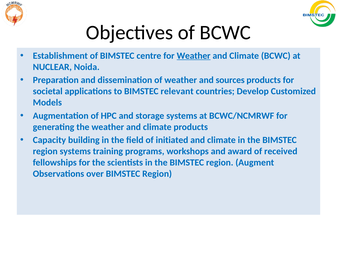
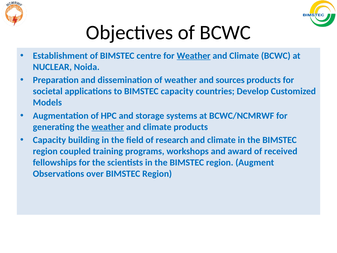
BIMSTEC relevant: relevant -> capacity
weather at (108, 127) underline: none -> present
initiated: initiated -> research
region systems: systems -> coupled
